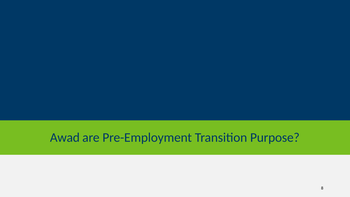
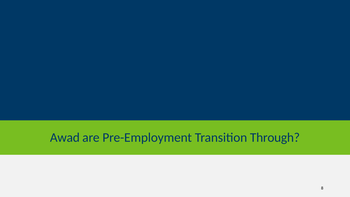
Purpose: Purpose -> Through
